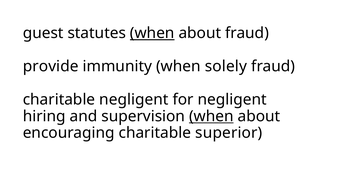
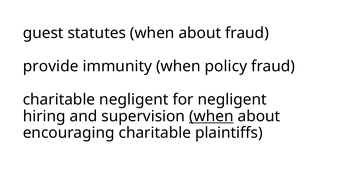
when at (152, 33) underline: present -> none
solely: solely -> policy
superior: superior -> plaintiffs
